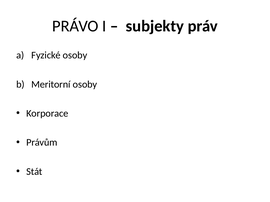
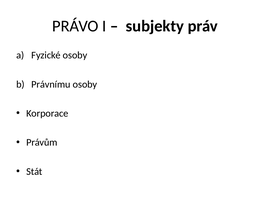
Meritorní: Meritorní -> Právnímu
